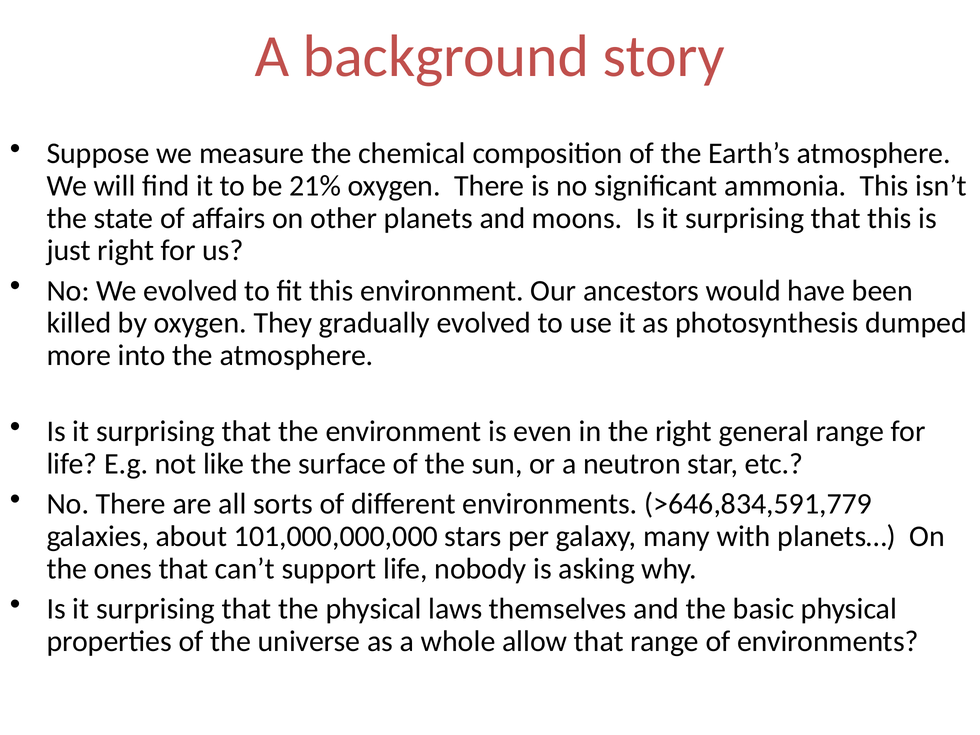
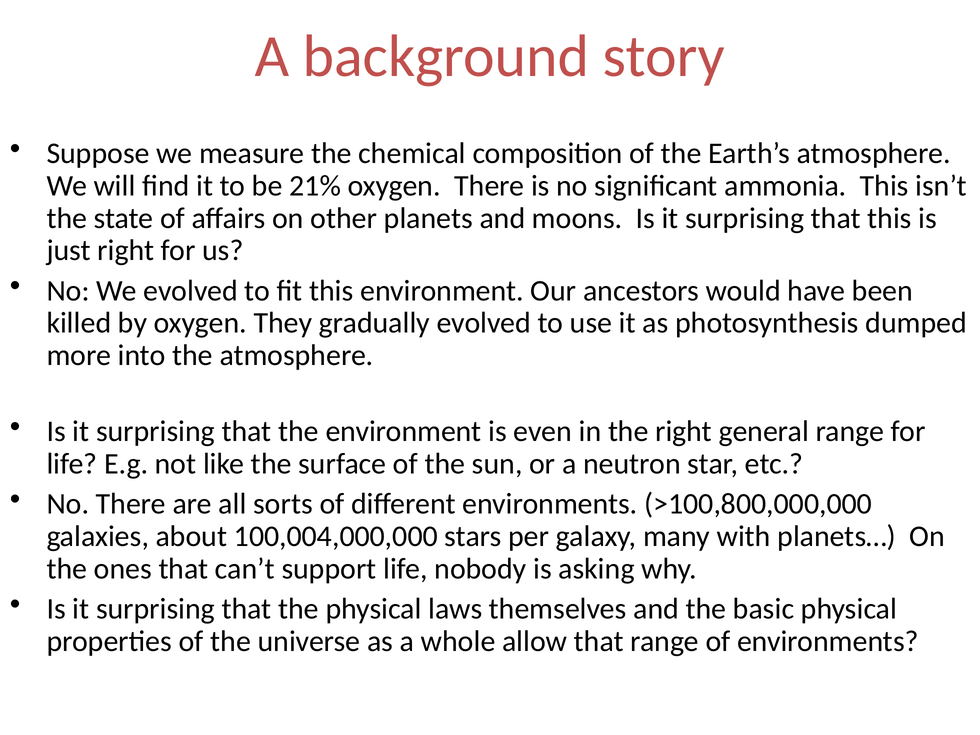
>646,834,591,779: >646,834,591,779 -> >100,800,000,000
101,000,000,000: 101,000,000,000 -> 100,004,000,000
